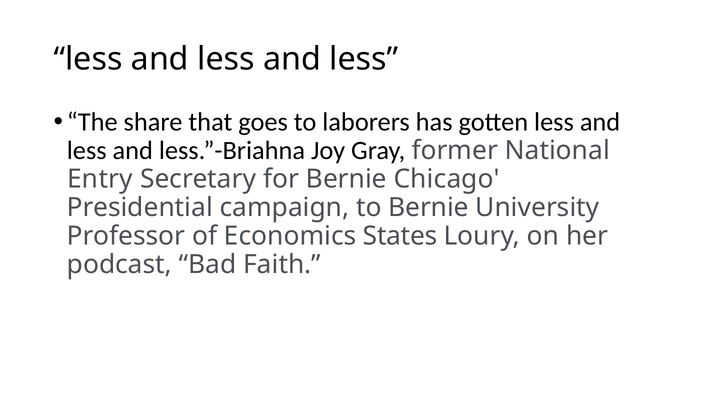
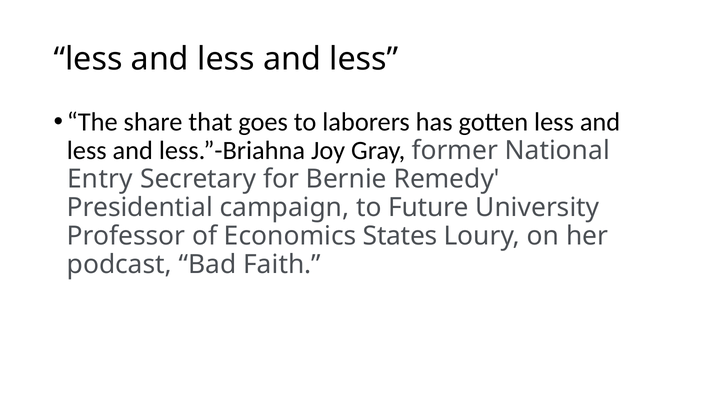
Chicago: Chicago -> Remedy
to Bernie: Bernie -> Future
